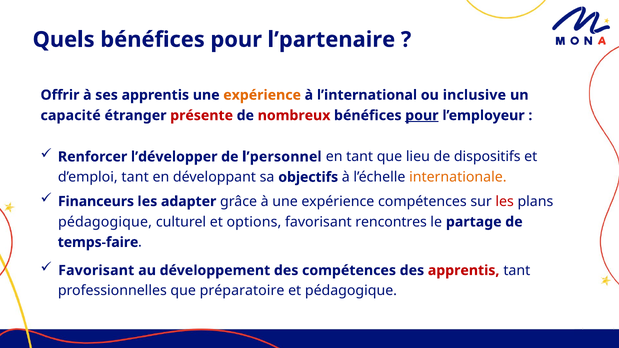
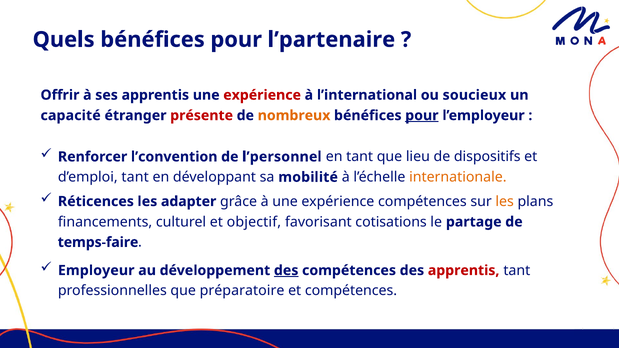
expérience at (262, 95) colour: orange -> red
inclusive: inclusive -> soucieux
nombreux colour: red -> orange
l’développer: l’développer -> l’convention
objectifs: objectifs -> mobilité
Financeurs: Financeurs -> Réticences
les at (505, 202) colour: red -> orange
pédagogique at (105, 222): pédagogique -> financements
options: options -> objectif
rencontres: rencontres -> cotisations
Favorisant at (96, 271): Favorisant -> Employeur
des at (286, 271) underline: none -> present
et pédagogique: pédagogique -> compétences
